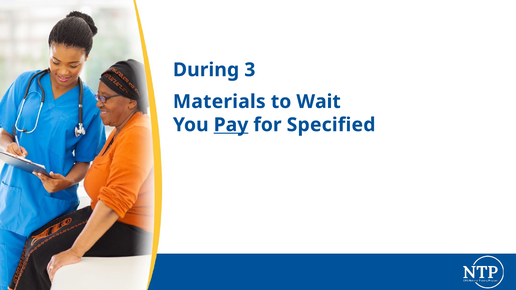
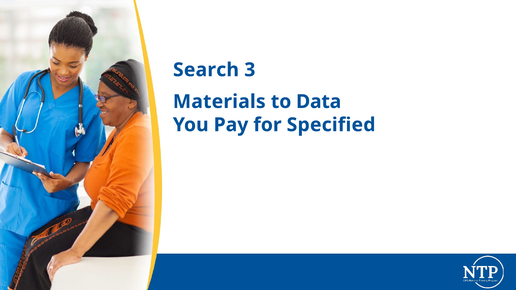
During: During -> Search
Wait: Wait -> Data
Pay underline: present -> none
